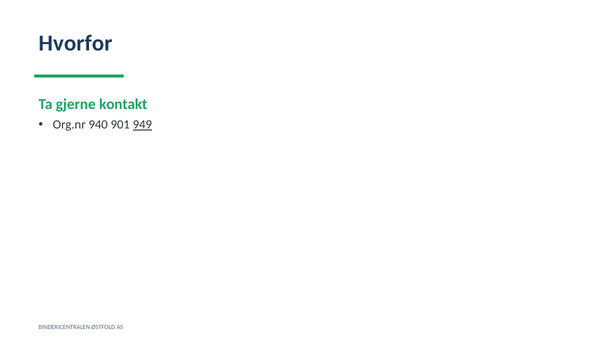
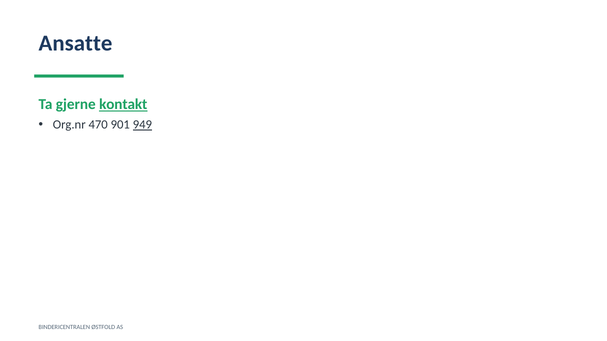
Hvorfor: Hvorfor -> Ansatte
kontakt underline: none -> present
940: 940 -> 470
